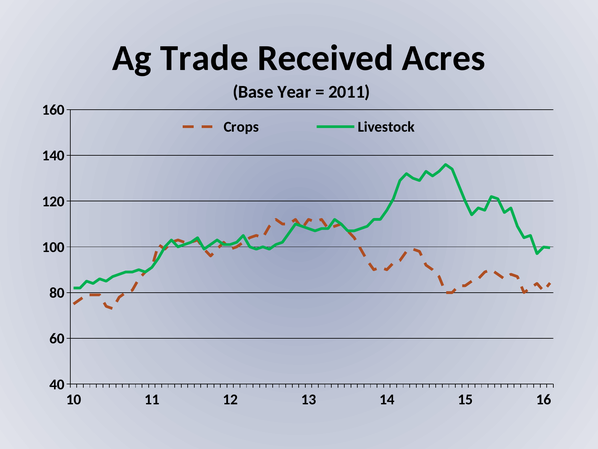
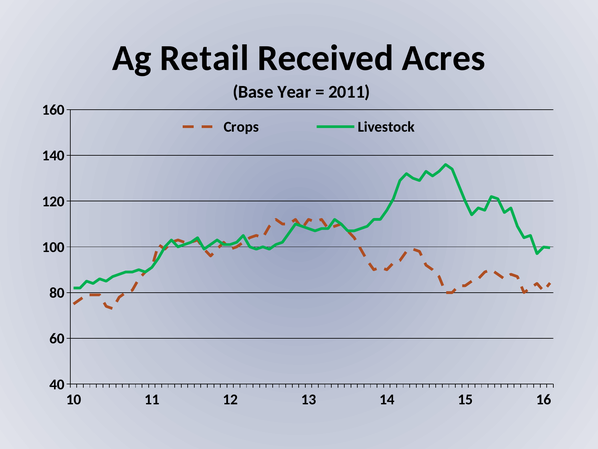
Trade: Trade -> Retail
